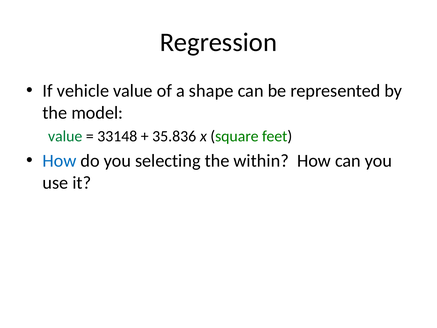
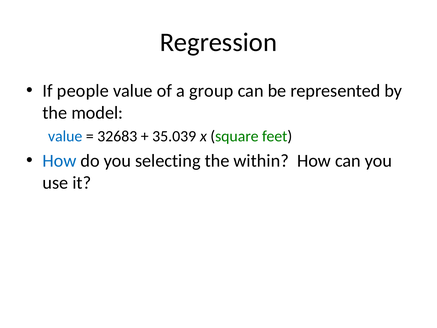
vehicle: vehicle -> people
shape: shape -> group
value at (65, 136) colour: green -> blue
33148: 33148 -> 32683
35.836: 35.836 -> 35.039
